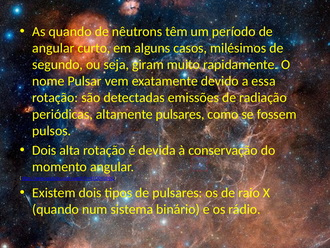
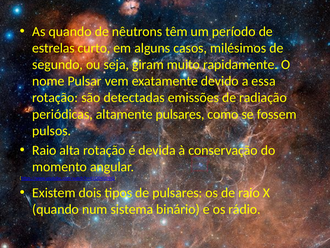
angular at (53, 48): angular -> estrelas
Dois at (44, 150): Dois -> Raio
